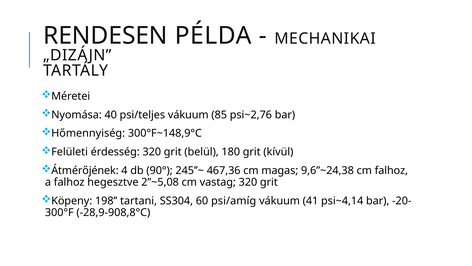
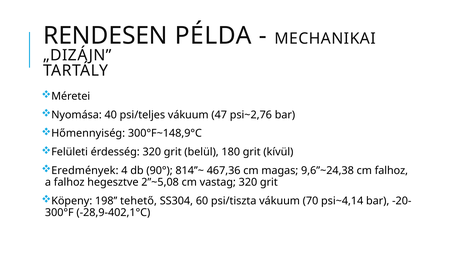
85: 85 -> 47
Átmérőjének: Átmérőjének -> Eredmények
245’’~: 245’’~ -> 814’’~
tartani: tartani -> tehető
psi/amíg: psi/amíg -> psi/tiszta
41: 41 -> 70
-28,9-908,8°C: -28,9-908,8°C -> -28,9-402,1°C
